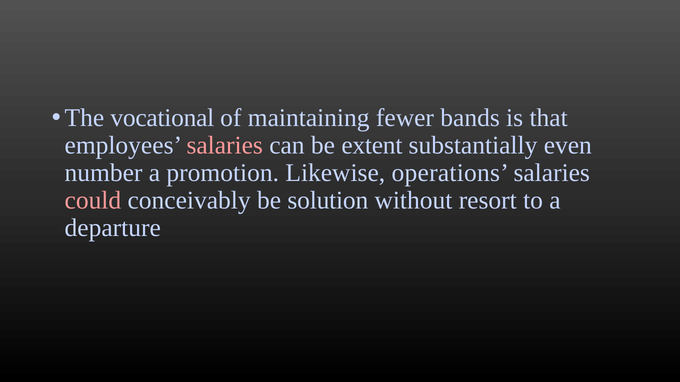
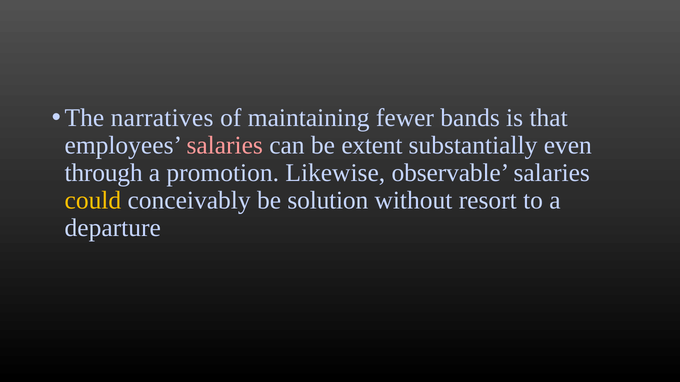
vocational: vocational -> narratives
number: number -> through
operations: operations -> observable
could colour: pink -> yellow
